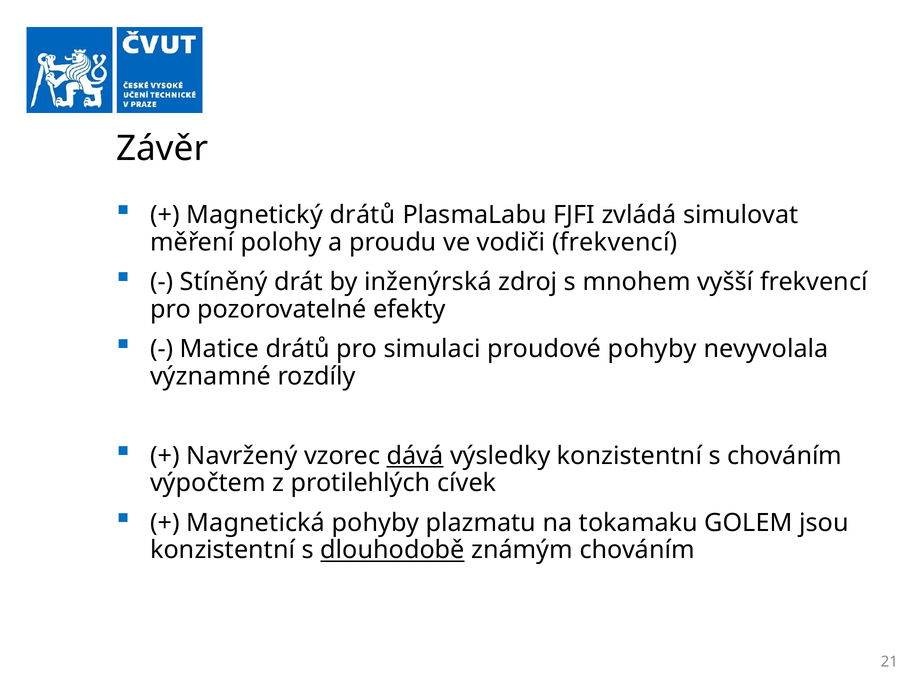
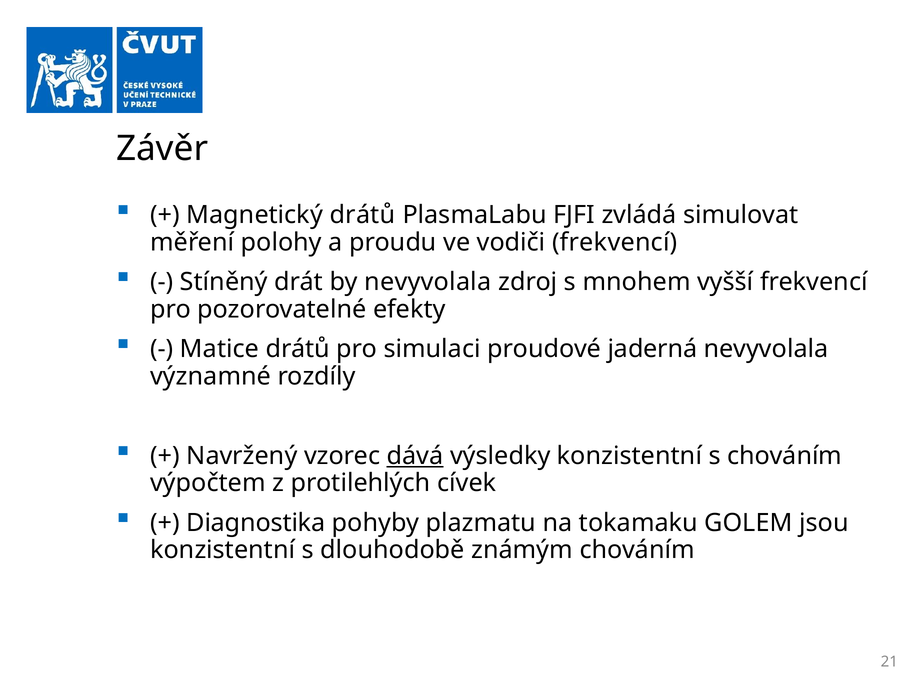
by inženýrská: inženýrská -> nevyvolala
proudové pohyby: pohyby -> jaderná
Magnetická: Magnetická -> Diagnostika
dlouhodobě underline: present -> none
